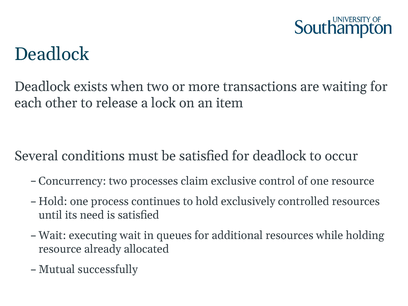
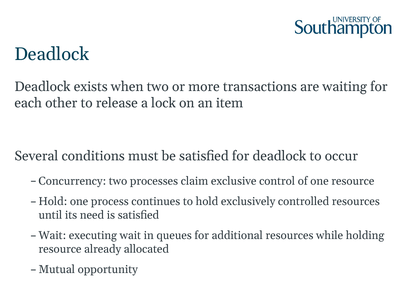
successfully: successfully -> opportunity
